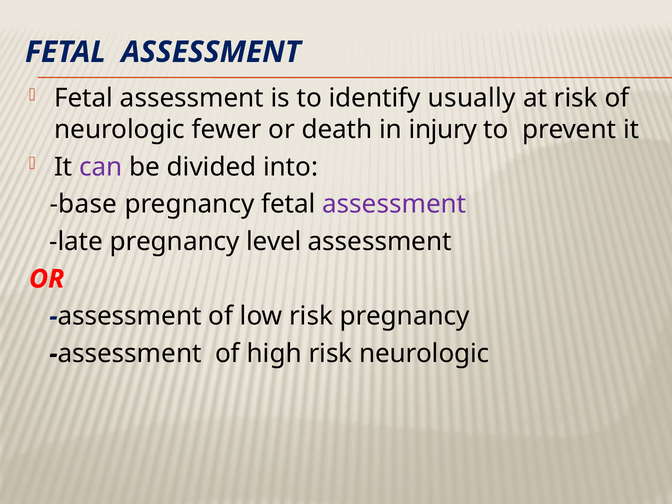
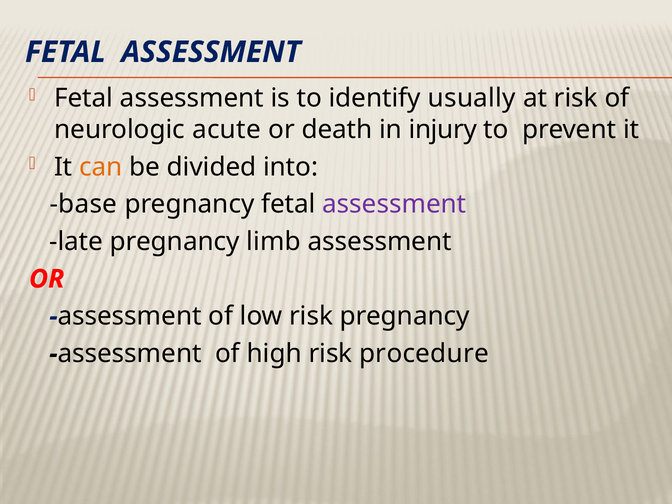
fewer: fewer -> acute
can colour: purple -> orange
level: level -> limb
risk neurologic: neurologic -> procedure
